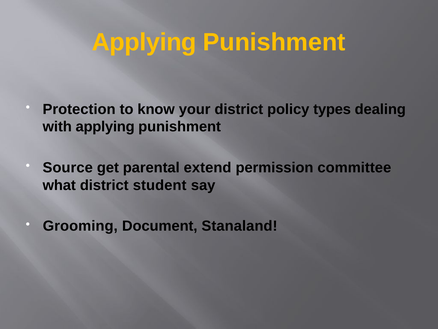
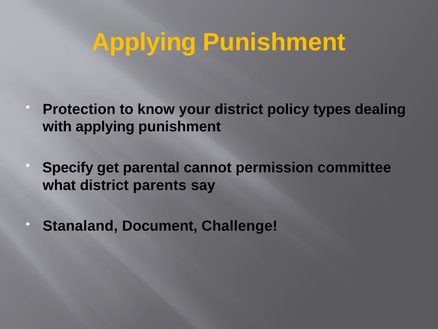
Source: Source -> Specify
extend: extend -> cannot
student: student -> parents
Grooming: Grooming -> Stanaland
Stanaland: Stanaland -> Challenge
